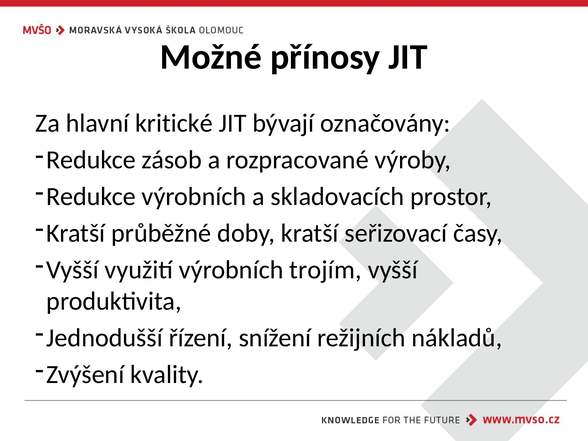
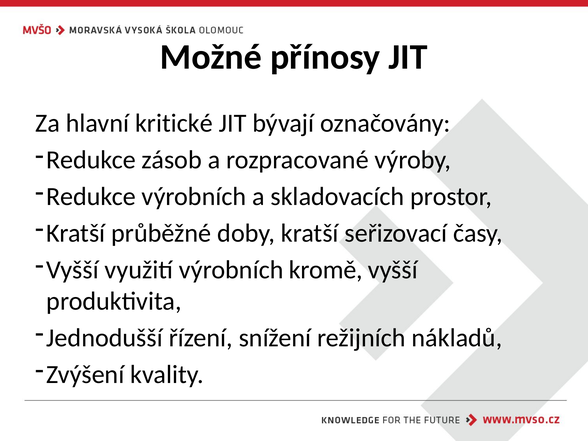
trojím: trojím -> kromě
